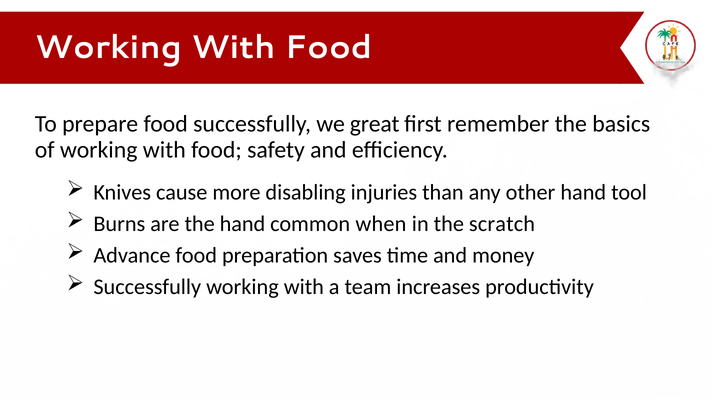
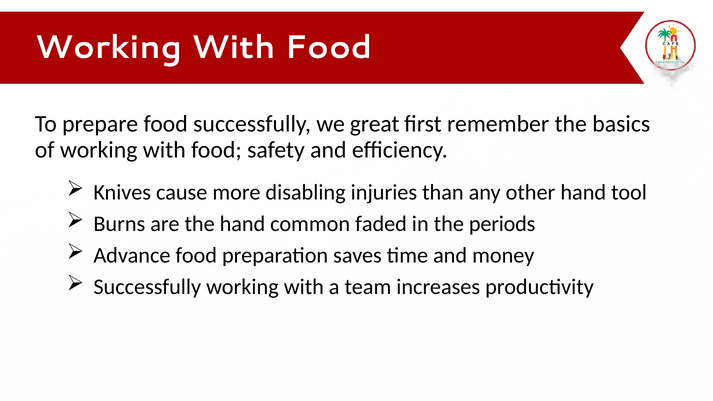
when: when -> faded
scratch: scratch -> periods
